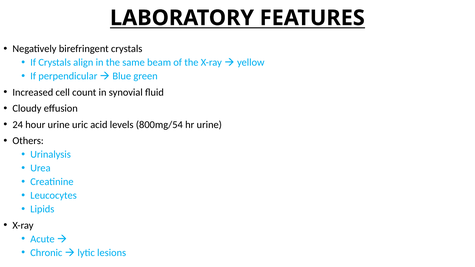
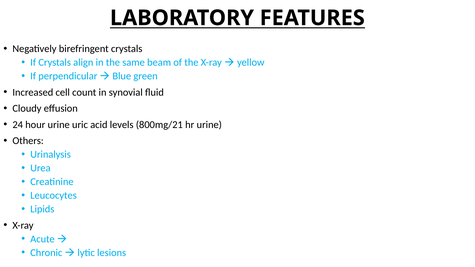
800mg/54: 800mg/54 -> 800mg/21
